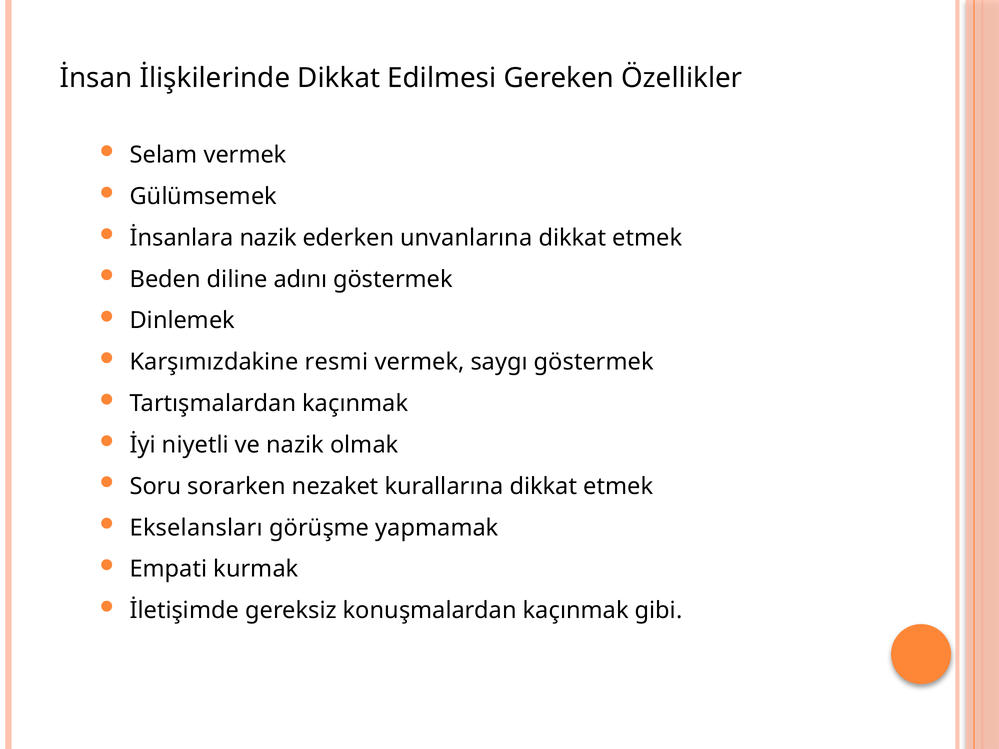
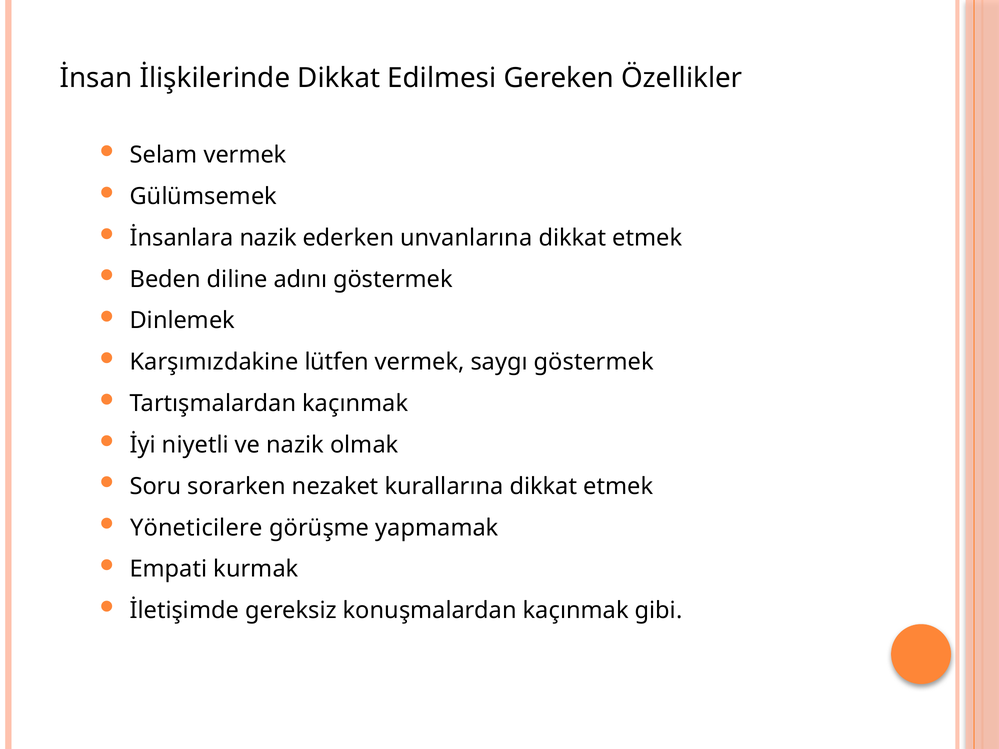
resmi: resmi -> lütfen
Ekselansları: Ekselansları -> Yöneticilere
